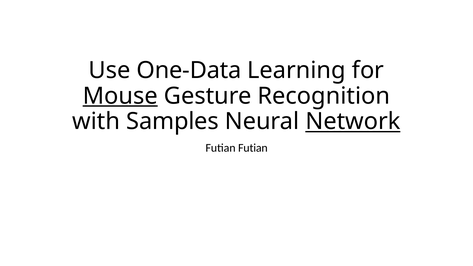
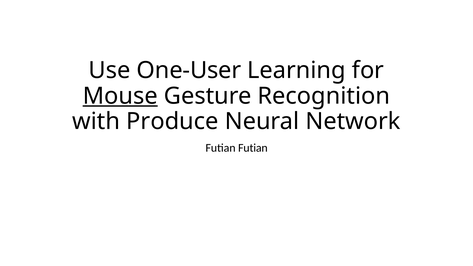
One-Data: One-Data -> One-User
Samples: Samples -> Produce
Network underline: present -> none
